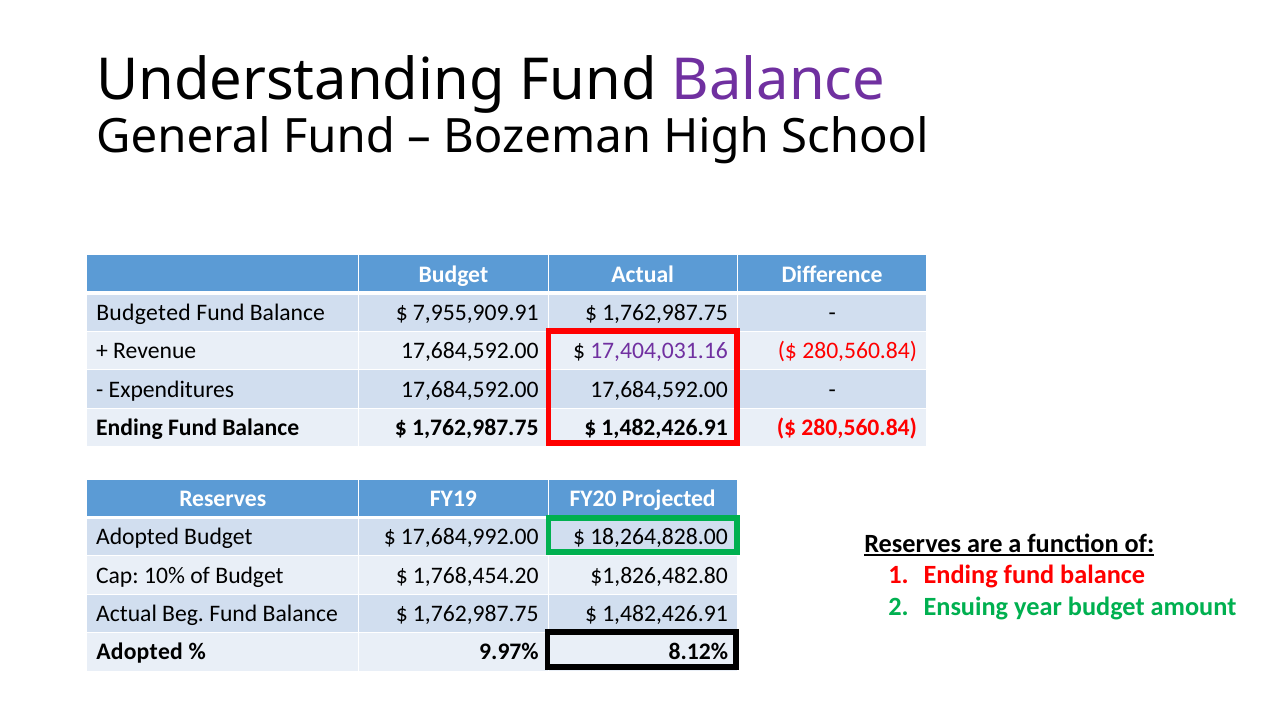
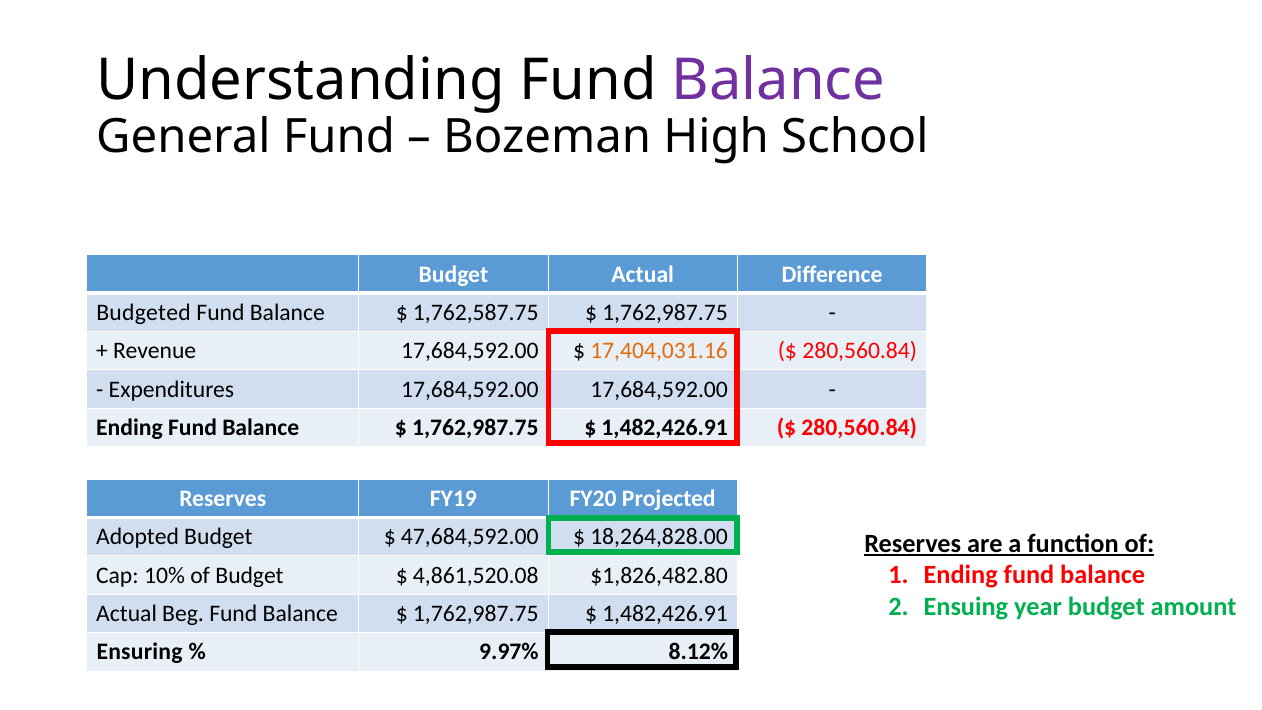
7,955,909.91: 7,955,909.91 -> 1,762,587.75
17,404,031.16 colour: purple -> orange
17,684,992.00: 17,684,992.00 -> 47,684,592.00
1,768,454.20: 1,768,454.20 -> 4,861,520.08
Adopted at (140, 652): Adopted -> Ensuring
